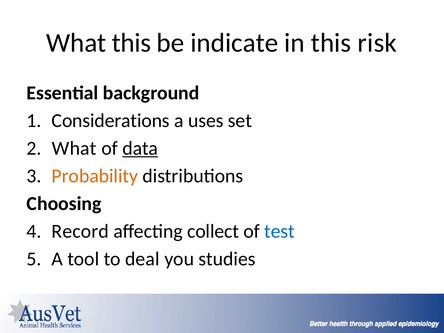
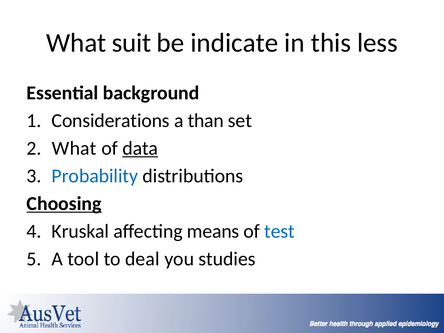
What this: this -> suit
risk: risk -> less
uses: uses -> than
Probability colour: orange -> blue
Choosing underline: none -> present
Record: Record -> Kruskal
collect: collect -> means
